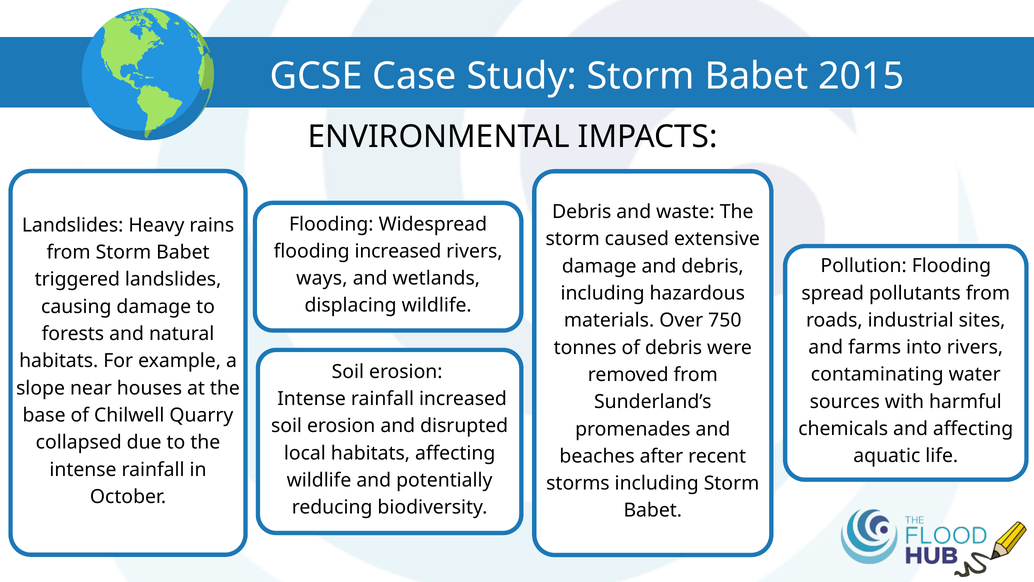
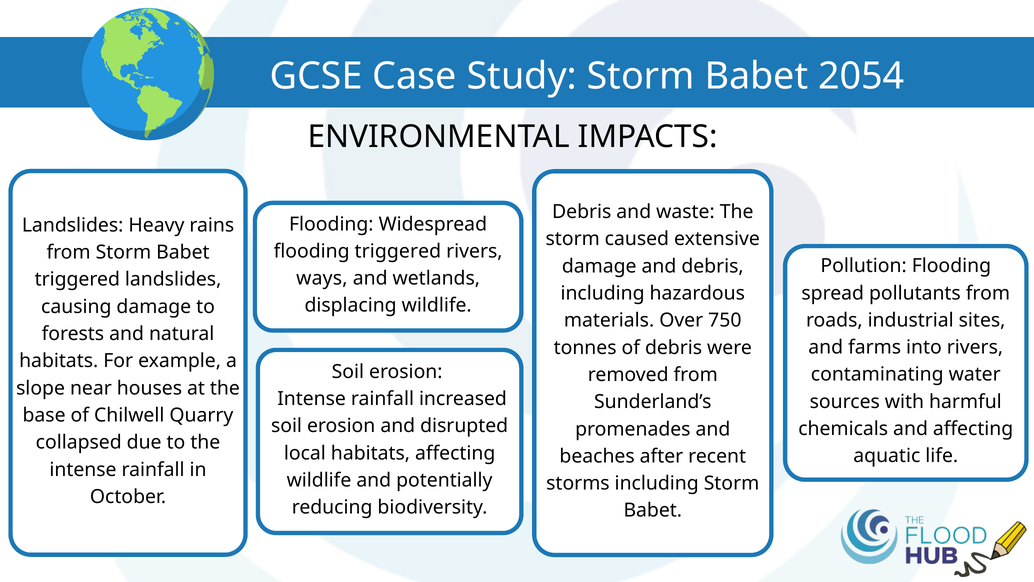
2015: 2015 -> 2054
flooding increased: increased -> triggered
